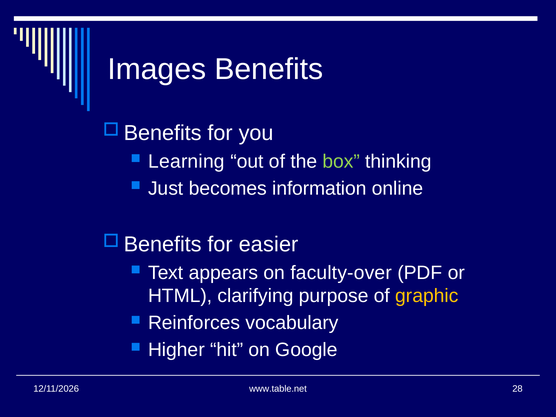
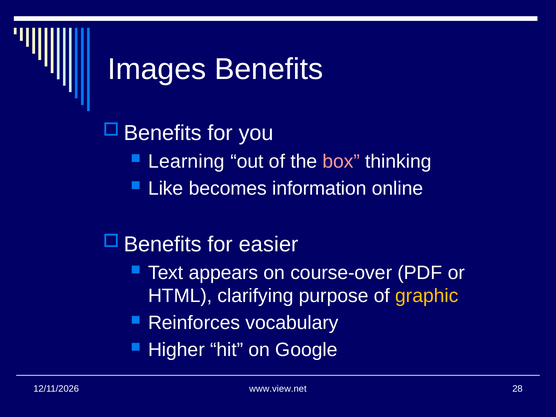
box colour: light green -> pink
Just: Just -> Like
faculty-over: faculty-over -> course-over
www.table.net: www.table.net -> www.view.net
